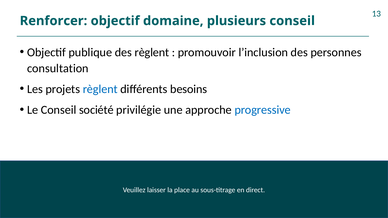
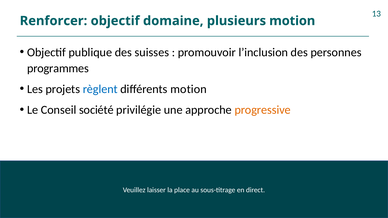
plusieurs conseil: conseil -> motion
des règlent: règlent -> suisses
consultation: consultation -> programmes
différents besoins: besoins -> motion
progressive colour: blue -> orange
